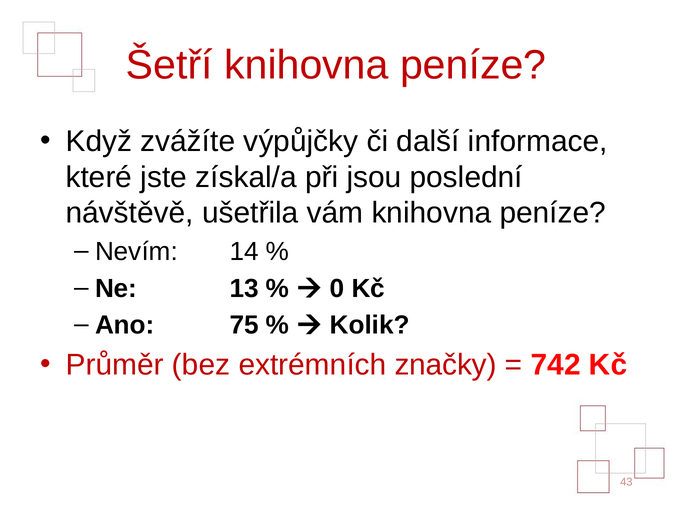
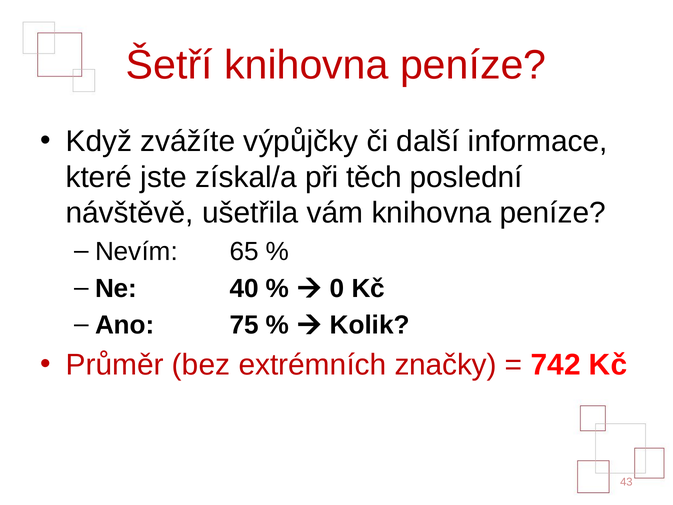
jsou: jsou -> těch
14: 14 -> 65
13: 13 -> 40
